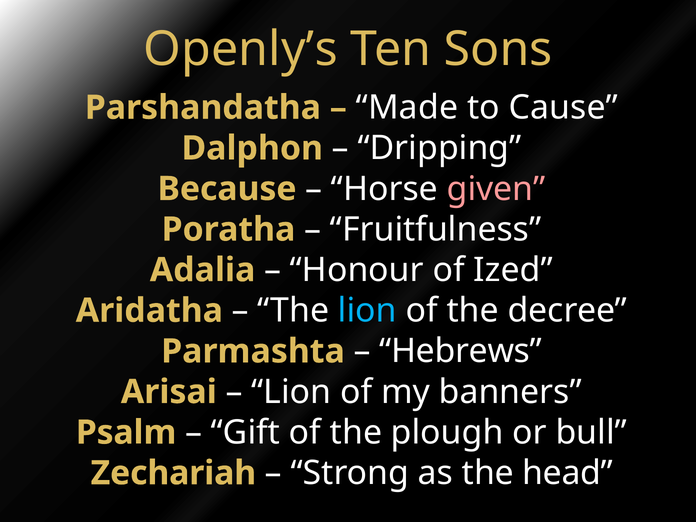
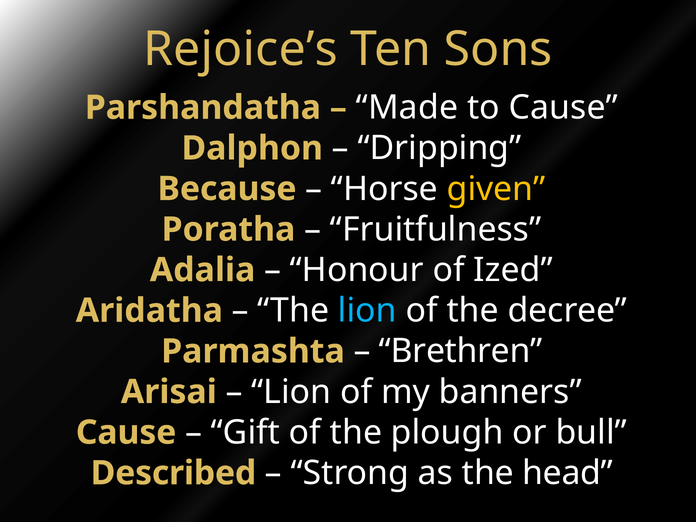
Openly’s: Openly’s -> Rejoice’s
given colour: pink -> yellow
Hebrews: Hebrews -> Brethren
Psalm at (126, 433): Psalm -> Cause
Zechariah: Zechariah -> Described
